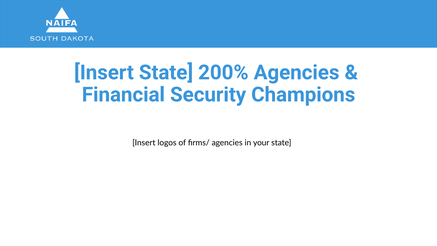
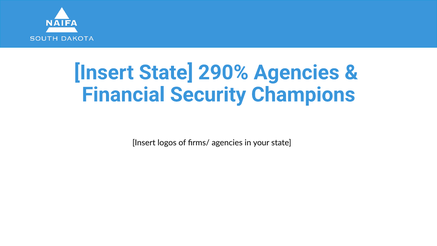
200%: 200% -> 290%
